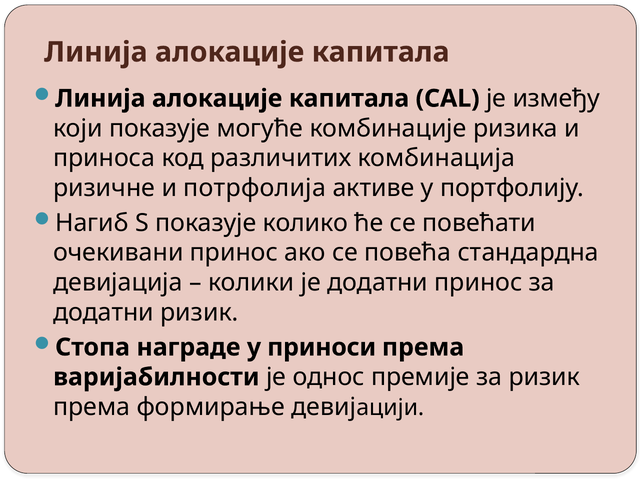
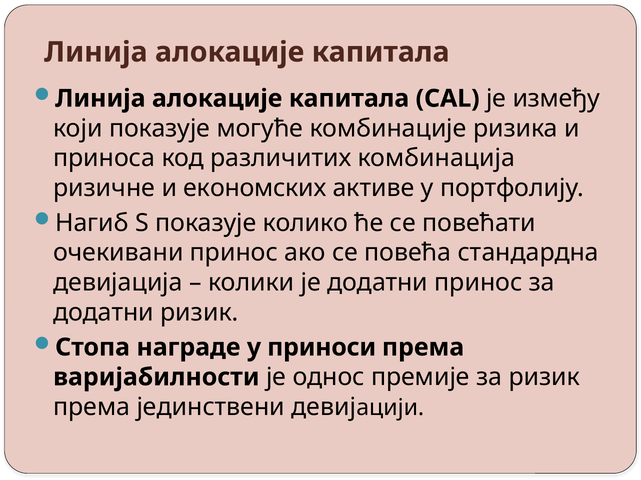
потрфолија: потрфолија -> економских
формирање: формирање -> јединствени
